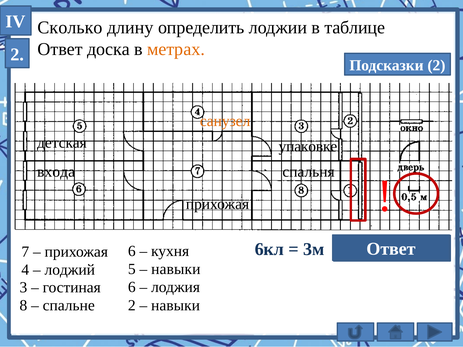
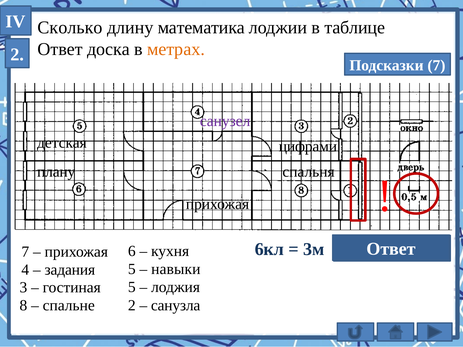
определить: определить -> математика
Подсказки 2: 2 -> 7
санузел colour: orange -> purple
упаковке: упаковке -> цифрами
входа: входа -> плану
лоджий: лоджий -> задания
гостиная 6: 6 -> 5
навыки at (176, 306): навыки -> санузла
